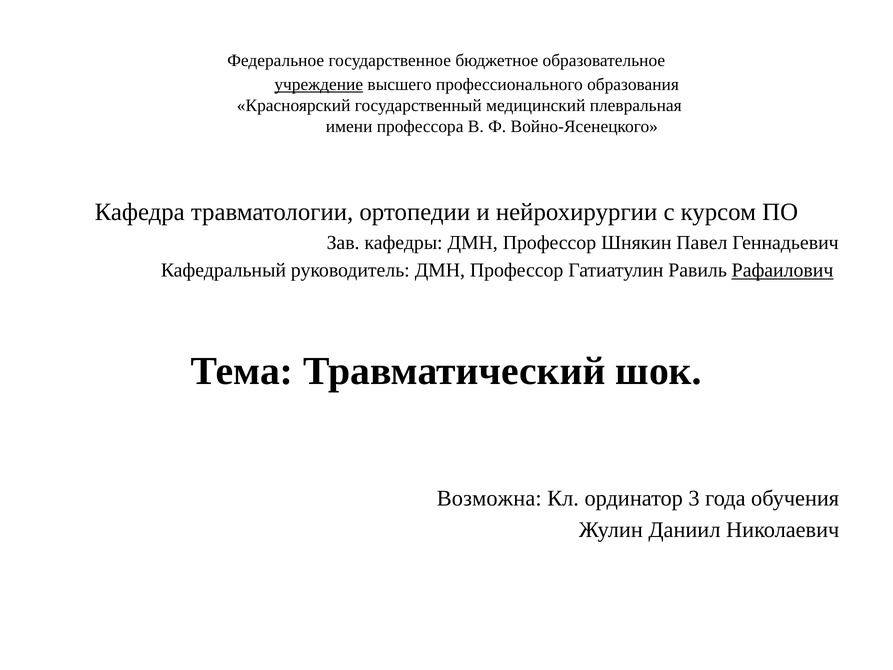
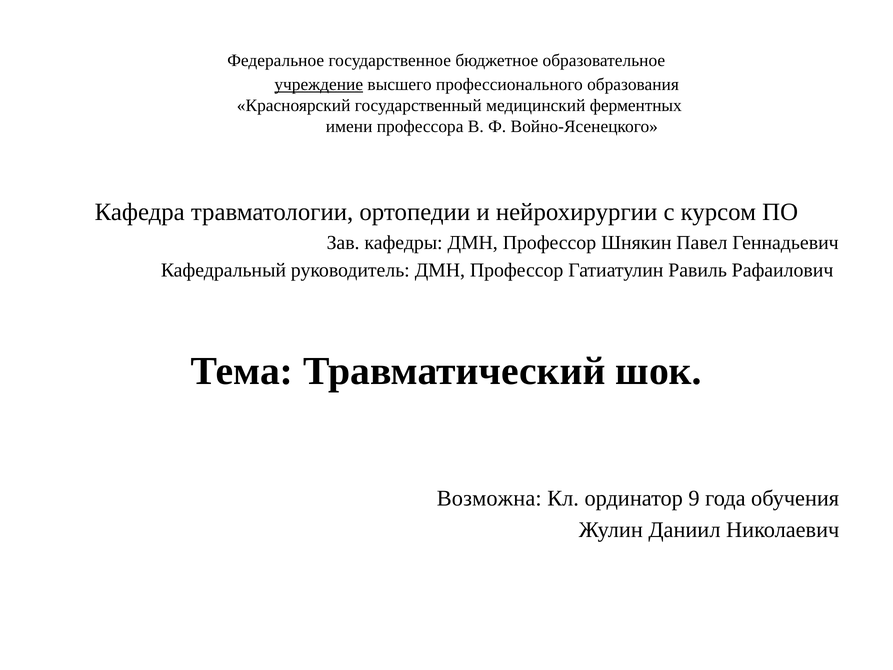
плевральная: плевральная -> ферментных
Рафаилович underline: present -> none
3: 3 -> 9
